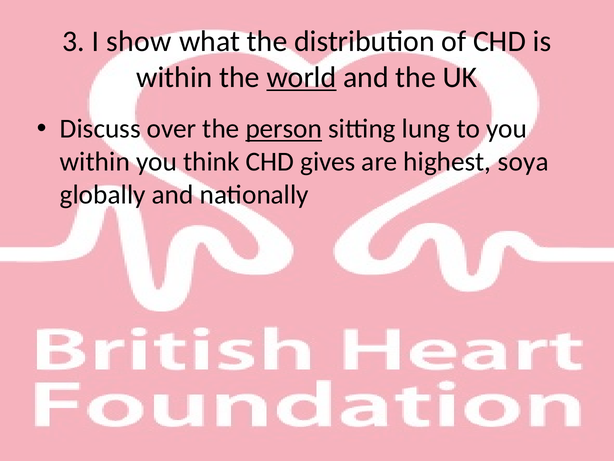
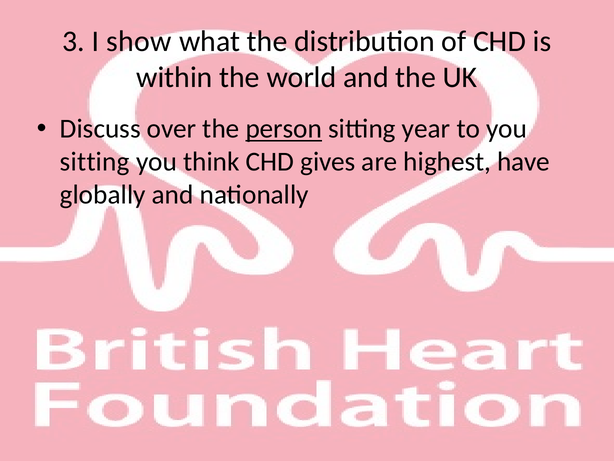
world underline: present -> none
lung: lung -> year
within at (95, 162): within -> sitting
soya: soya -> have
